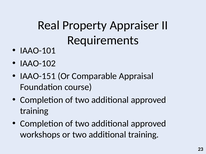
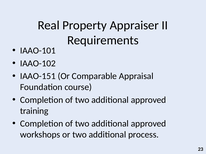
additional training: training -> process
